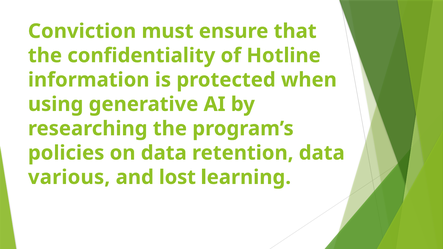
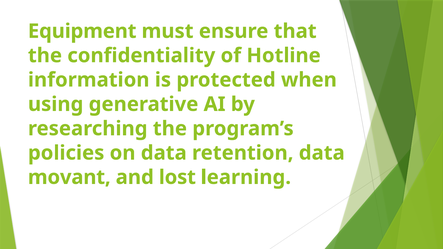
Conviction: Conviction -> Equipment
various: various -> movant
